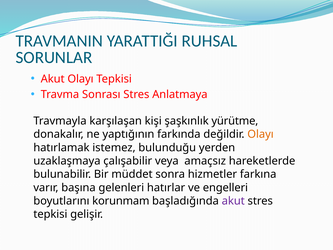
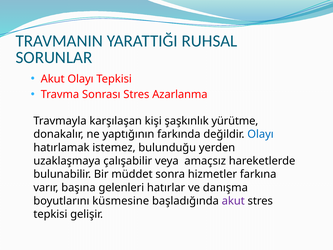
Anlatmaya: Anlatmaya -> Azarlanma
Olayı at (261, 134) colour: orange -> blue
engelleri: engelleri -> danışma
korunmam: korunmam -> küsmesine
